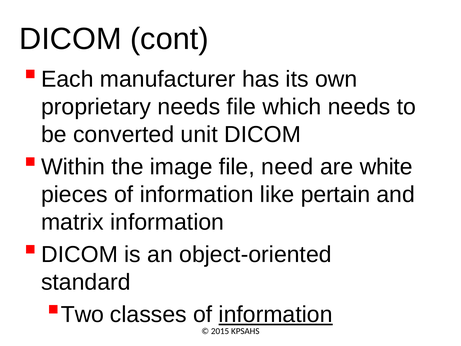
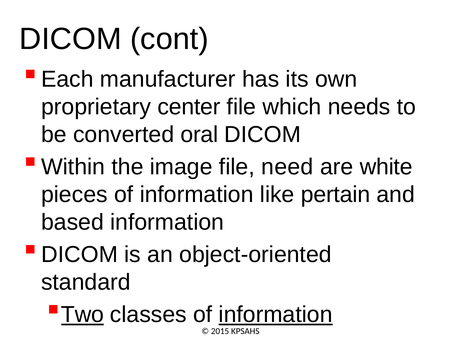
proprietary needs: needs -> center
unit: unit -> oral
matrix: matrix -> based
Two underline: none -> present
